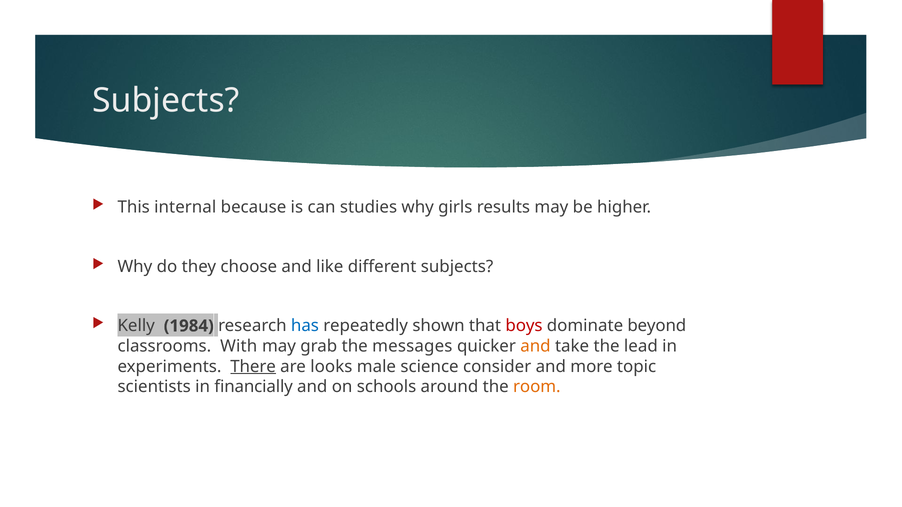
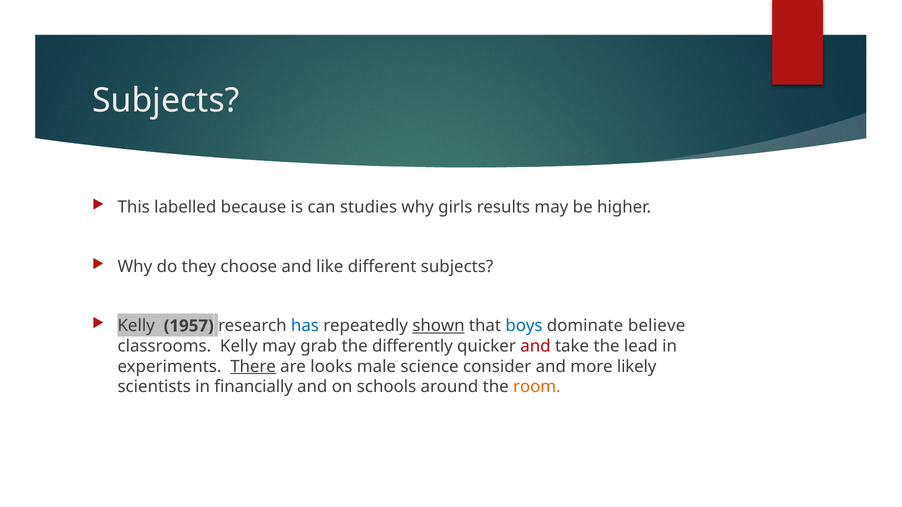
internal: internal -> labelled
1984: 1984 -> 1957
shown underline: none -> present
boys colour: red -> blue
beyond: beyond -> believe
classrooms With: With -> Kelly
messages: messages -> differently
and at (535, 346) colour: orange -> red
topic: topic -> likely
